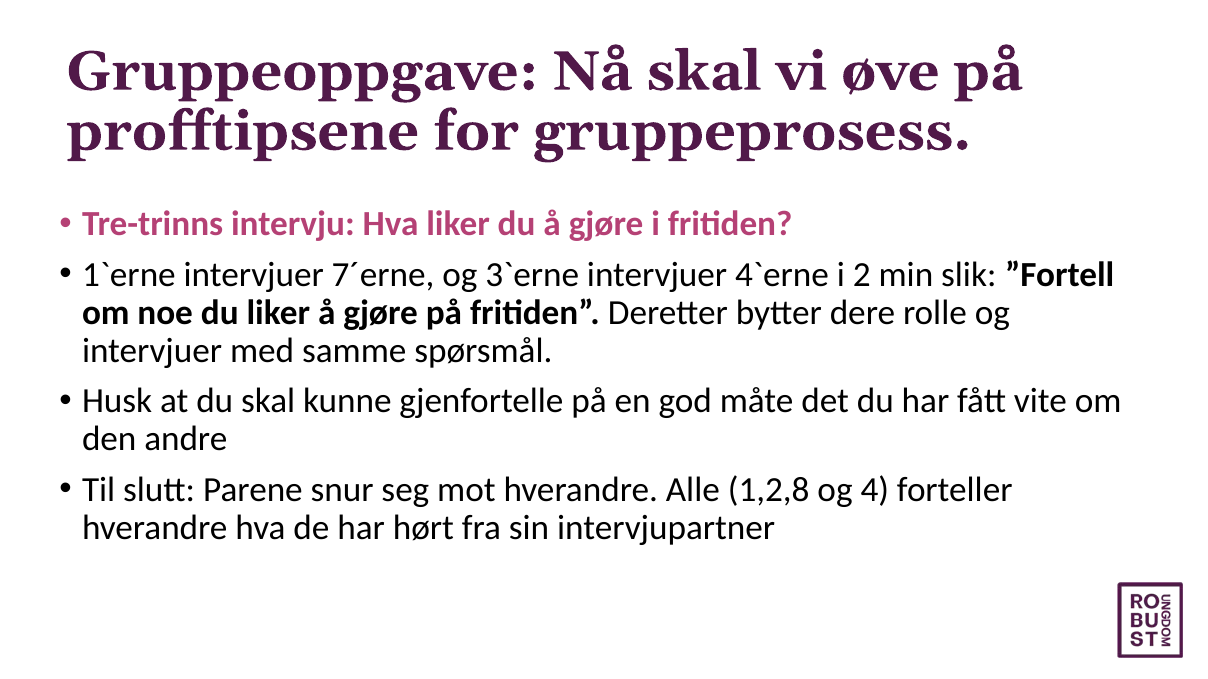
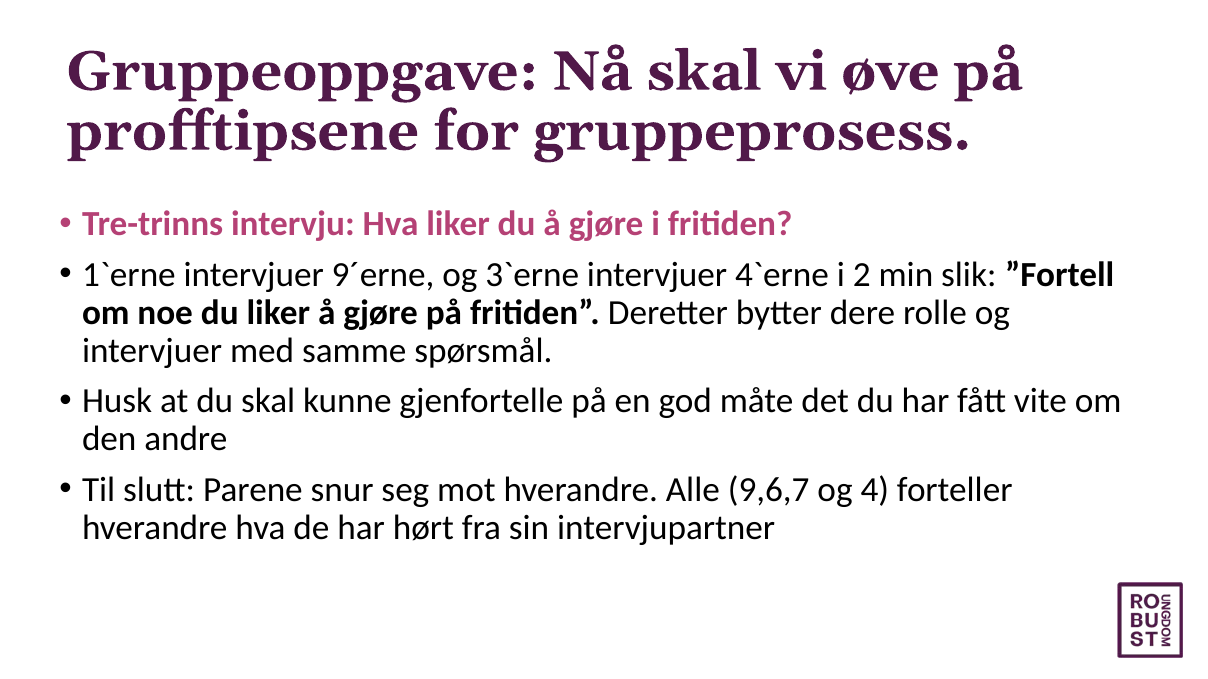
7´erne: 7´erne -> 9´erne
1,2,8: 1,2,8 -> 9,6,7
